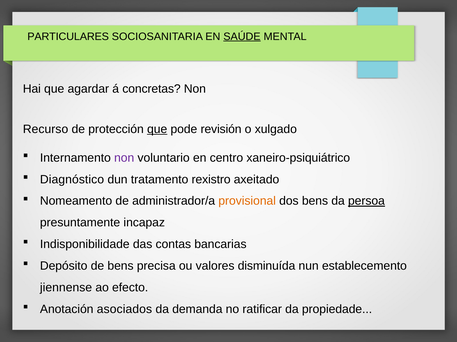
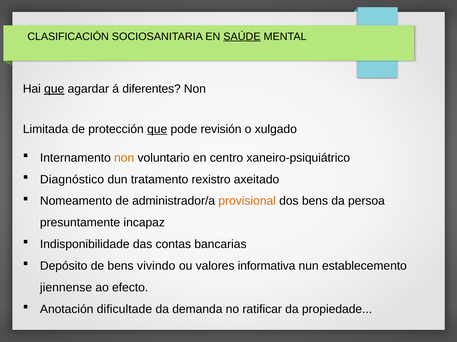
PARTICULARES: PARTICULARES -> CLASIFICACIÓN
que at (54, 89) underline: none -> present
concretas: concretas -> diferentes
Recurso: Recurso -> Limitada
non at (124, 158) colour: purple -> orange
persoa underline: present -> none
precisa: precisa -> vivindo
disminuída: disminuída -> informativa
asociados: asociados -> dificultade
